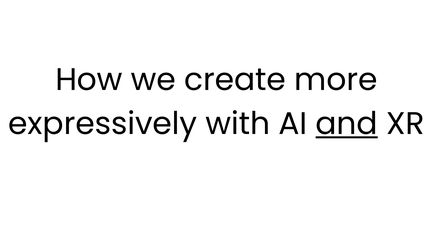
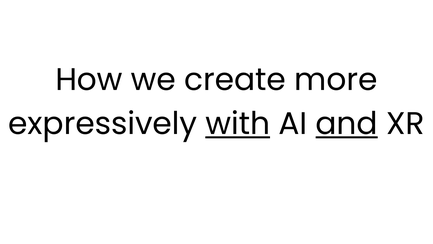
with underline: none -> present
